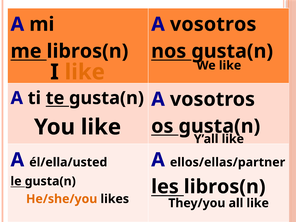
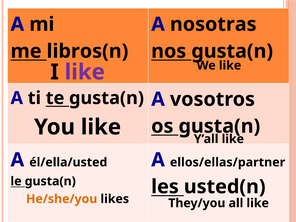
vosotros at (213, 24): vosotros -> nosotras
like at (85, 72) colour: orange -> purple
les libros(n: libros(n -> usted(n
